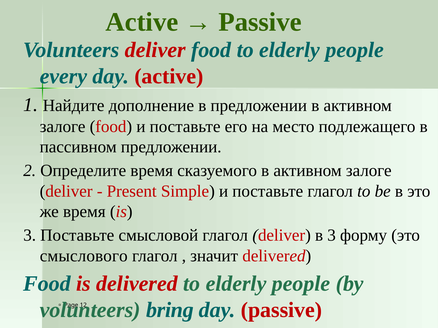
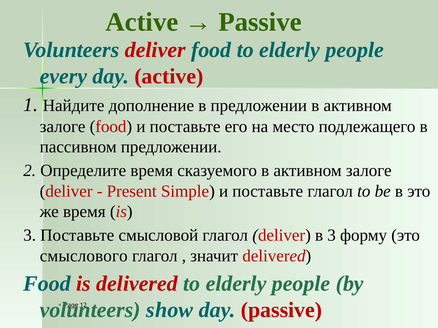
bring: bring -> show
